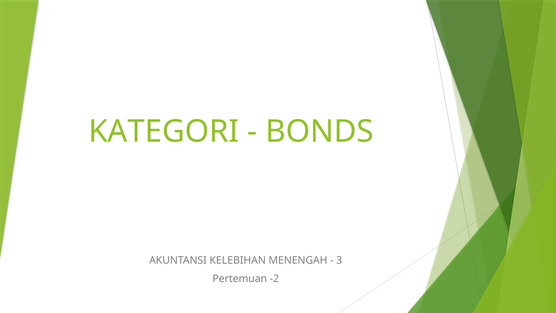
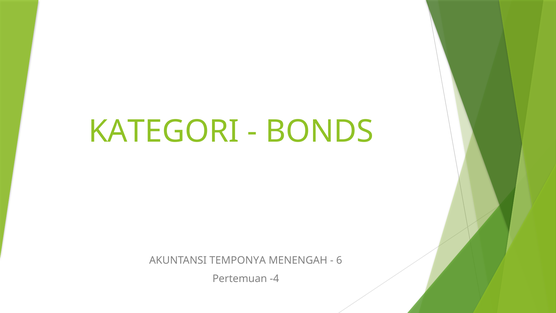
KELEBIHAN: KELEBIHAN -> TEMPONYA
3: 3 -> 6
-2: -2 -> -4
